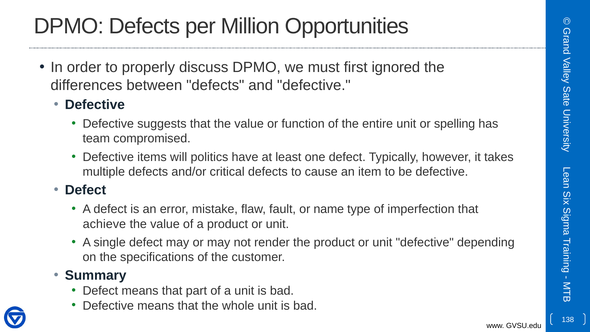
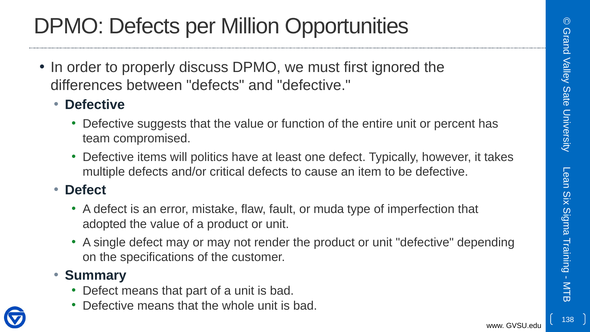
spelling: spelling -> percent
name: name -> muda
achieve: achieve -> adopted
